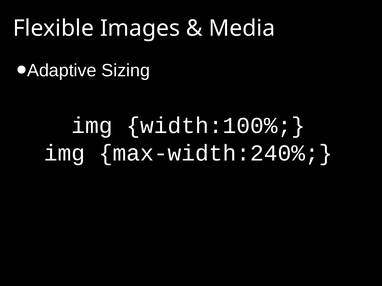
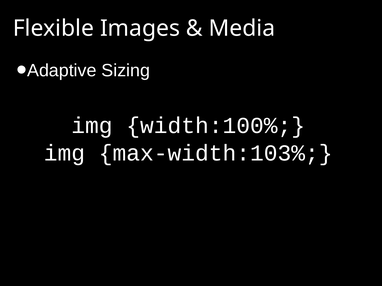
max-width:240%: max-width:240% -> max-width:103%
